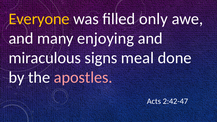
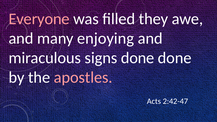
Everyone colour: yellow -> pink
only: only -> they
signs meal: meal -> done
